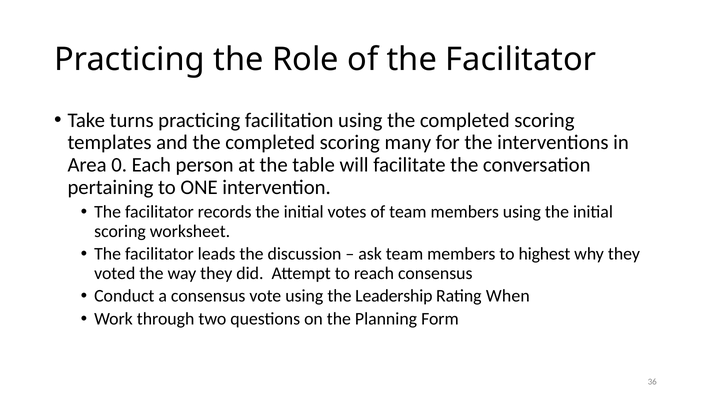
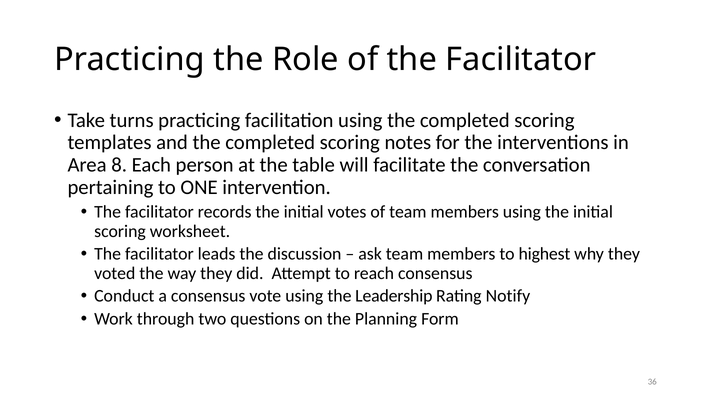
many: many -> notes
0: 0 -> 8
When: When -> Notify
